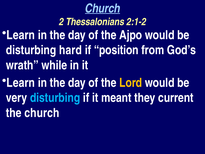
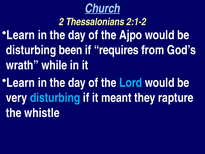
hard: hard -> been
position: position -> requires
Lord colour: yellow -> light blue
current: current -> rapture
the church: church -> whistle
